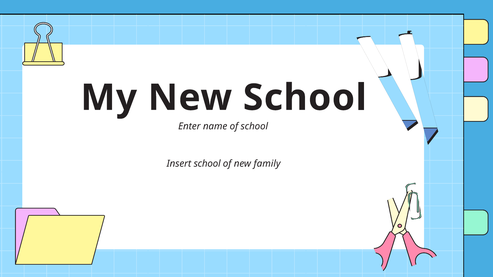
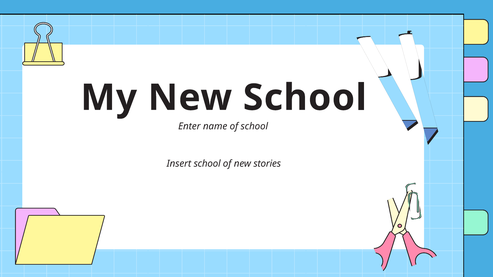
family: family -> stories
